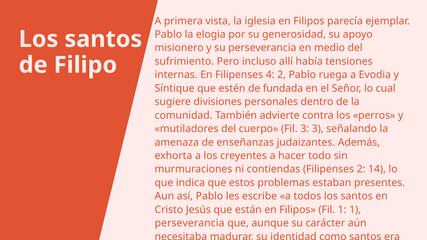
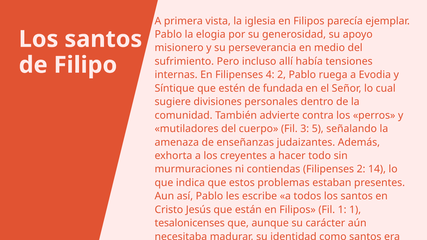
3 3: 3 -> 5
perseverancia at (190, 223): perseverancia -> tesalonicenses
